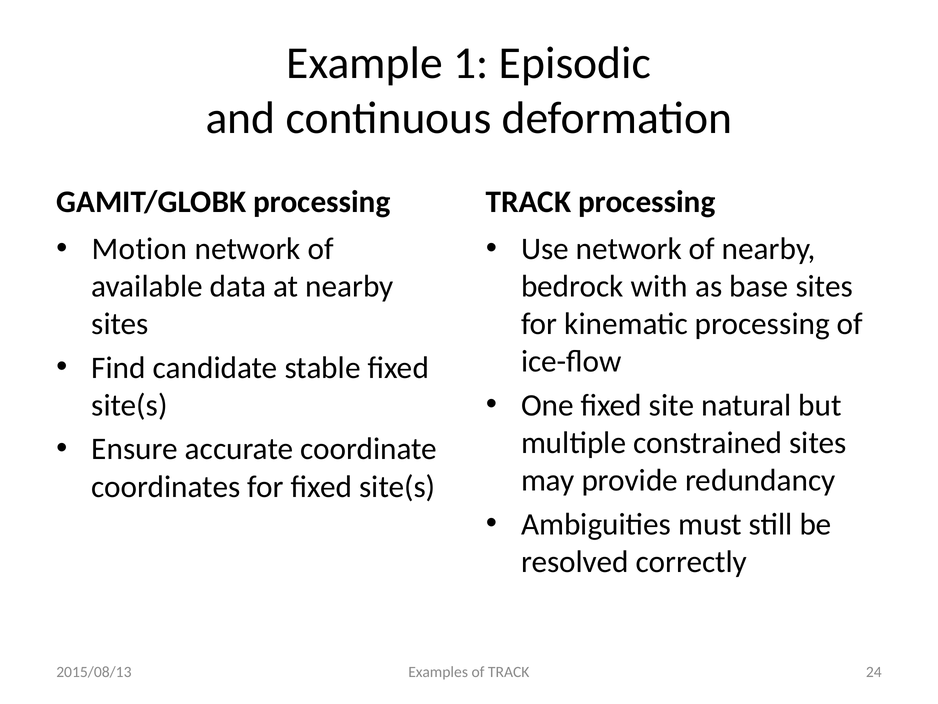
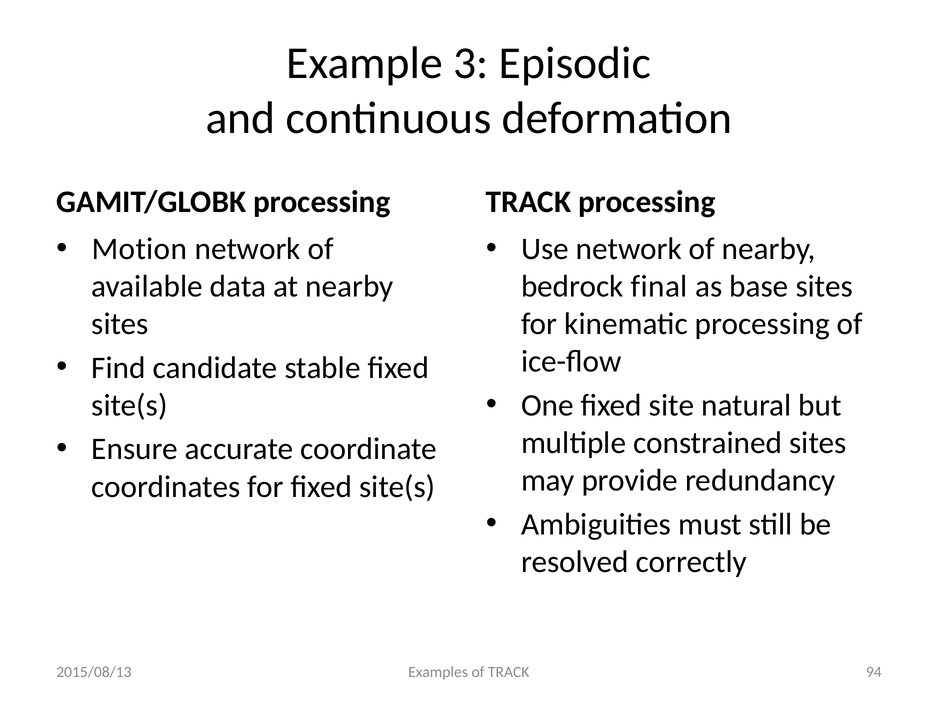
1: 1 -> 3
with: with -> final
24: 24 -> 94
